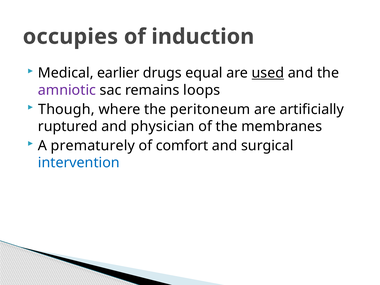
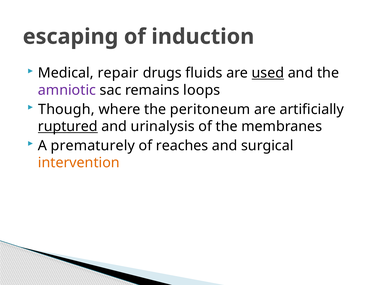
occupies: occupies -> escaping
earlier: earlier -> repair
equal: equal -> fluids
ruptured underline: none -> present
physician: physician -> urinalysis
comfort: comfort -> reaches
intervention colour: blue -> orange
